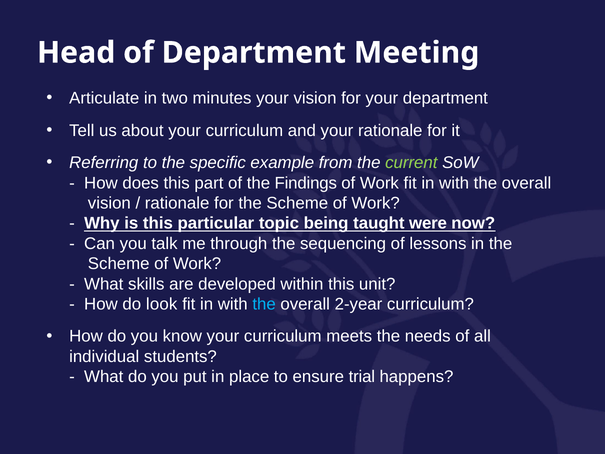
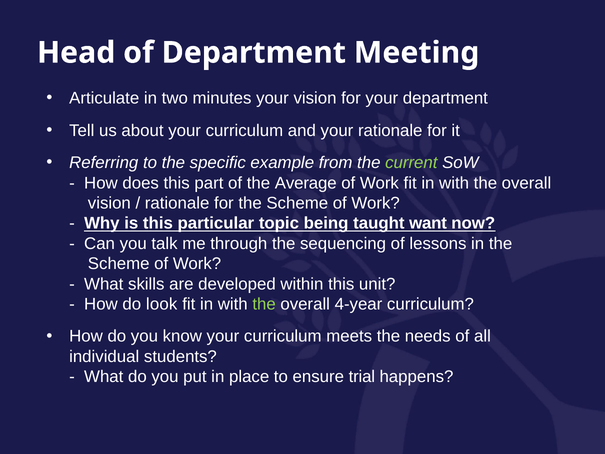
Findings: Findings -> Average
were: were -> want
the at (264, 304) colour: light blue -> light green
2-year: 2-year -> 4-year
